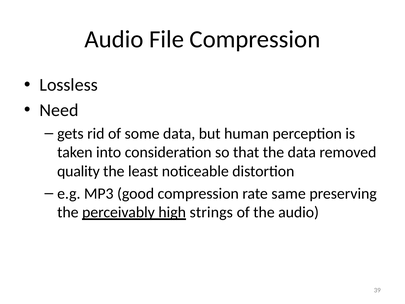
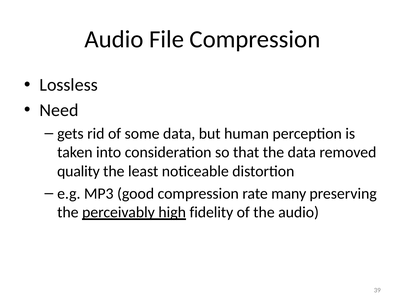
same: same -> many
strings: strings -> fidelity
